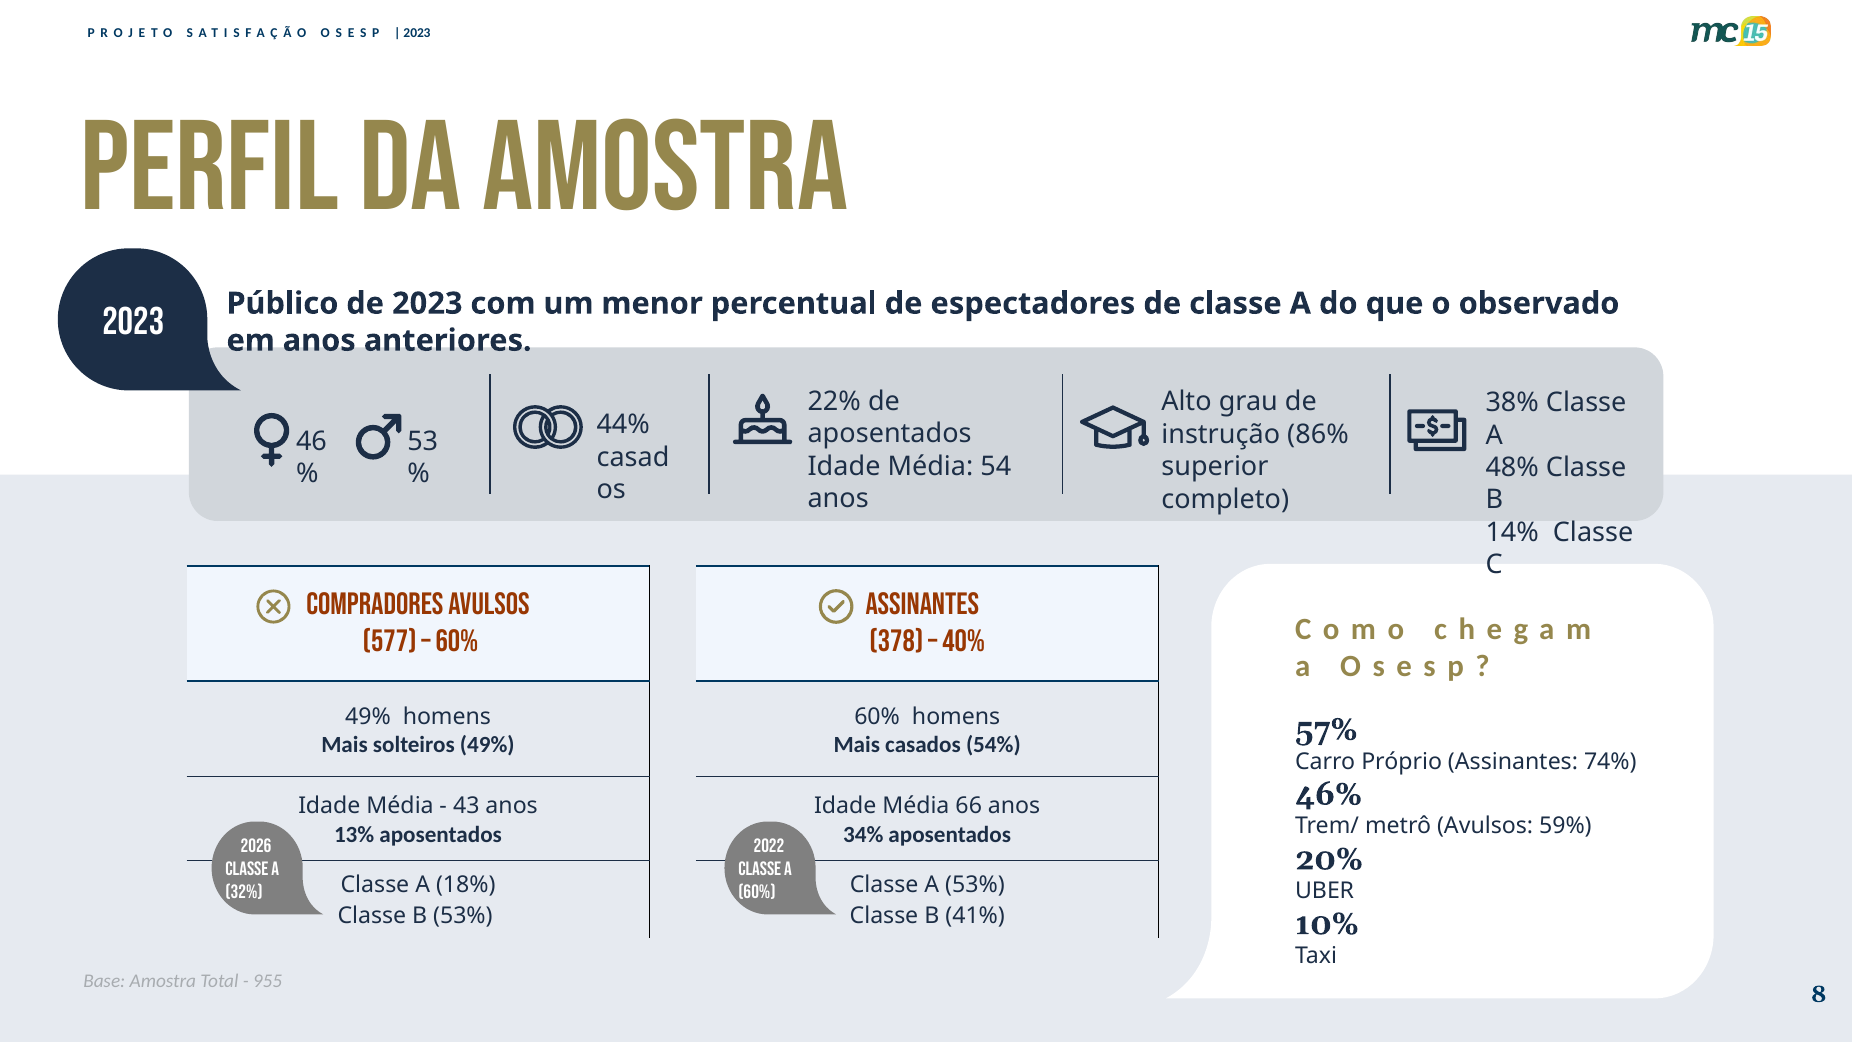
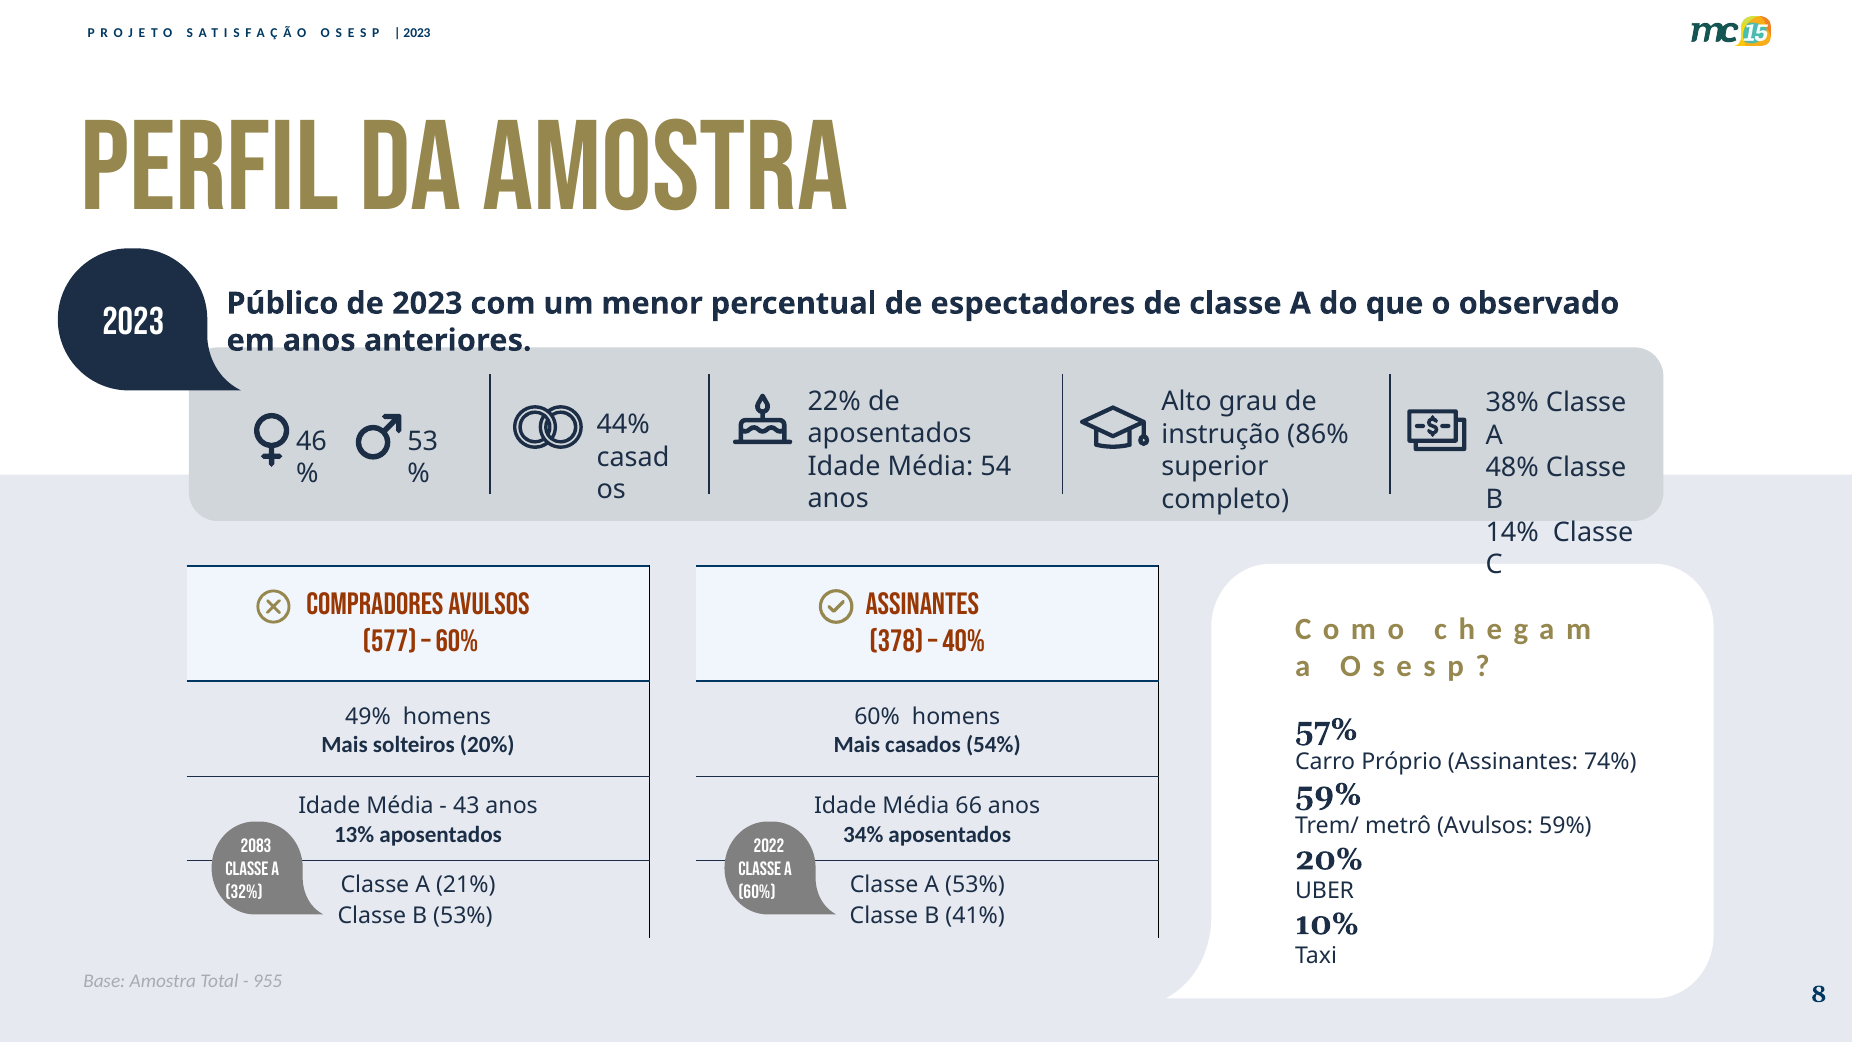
solteiros 49%: 49% -> 20%
46% at (1329, 794): 46% -> 59%
2026: 2026 -> 2083
18%: 18% -> 21%
